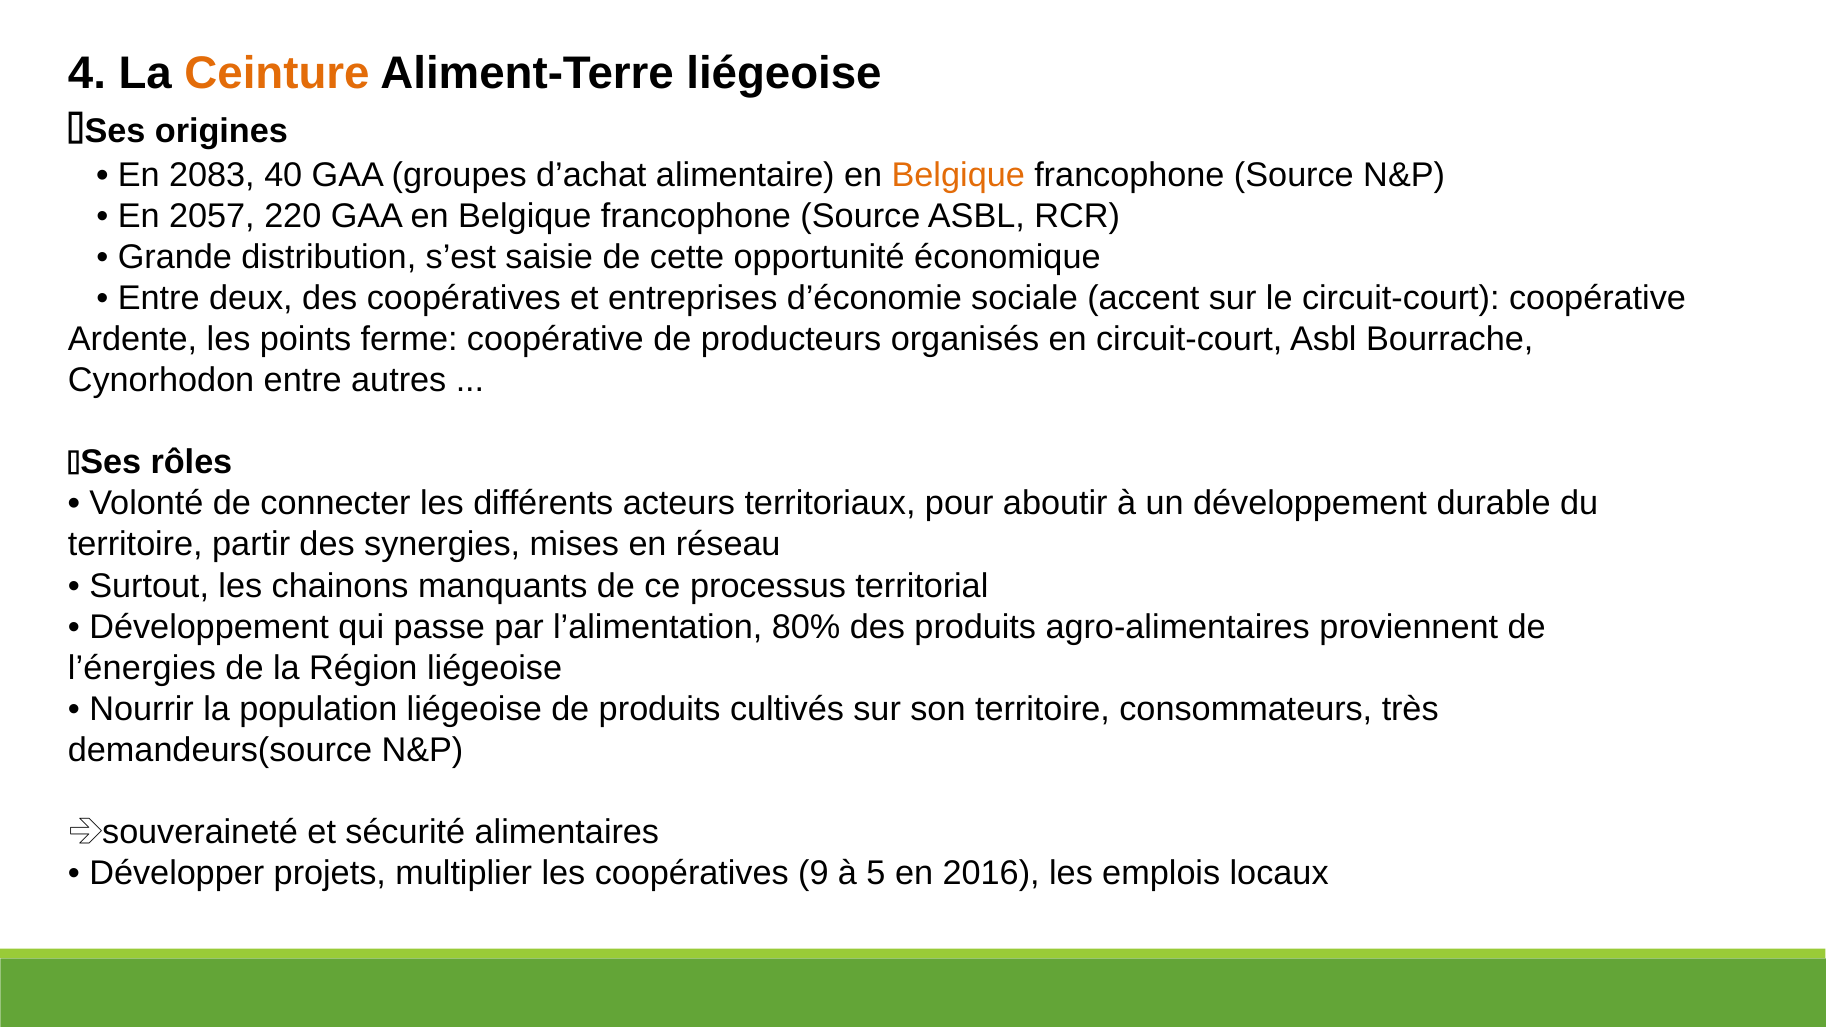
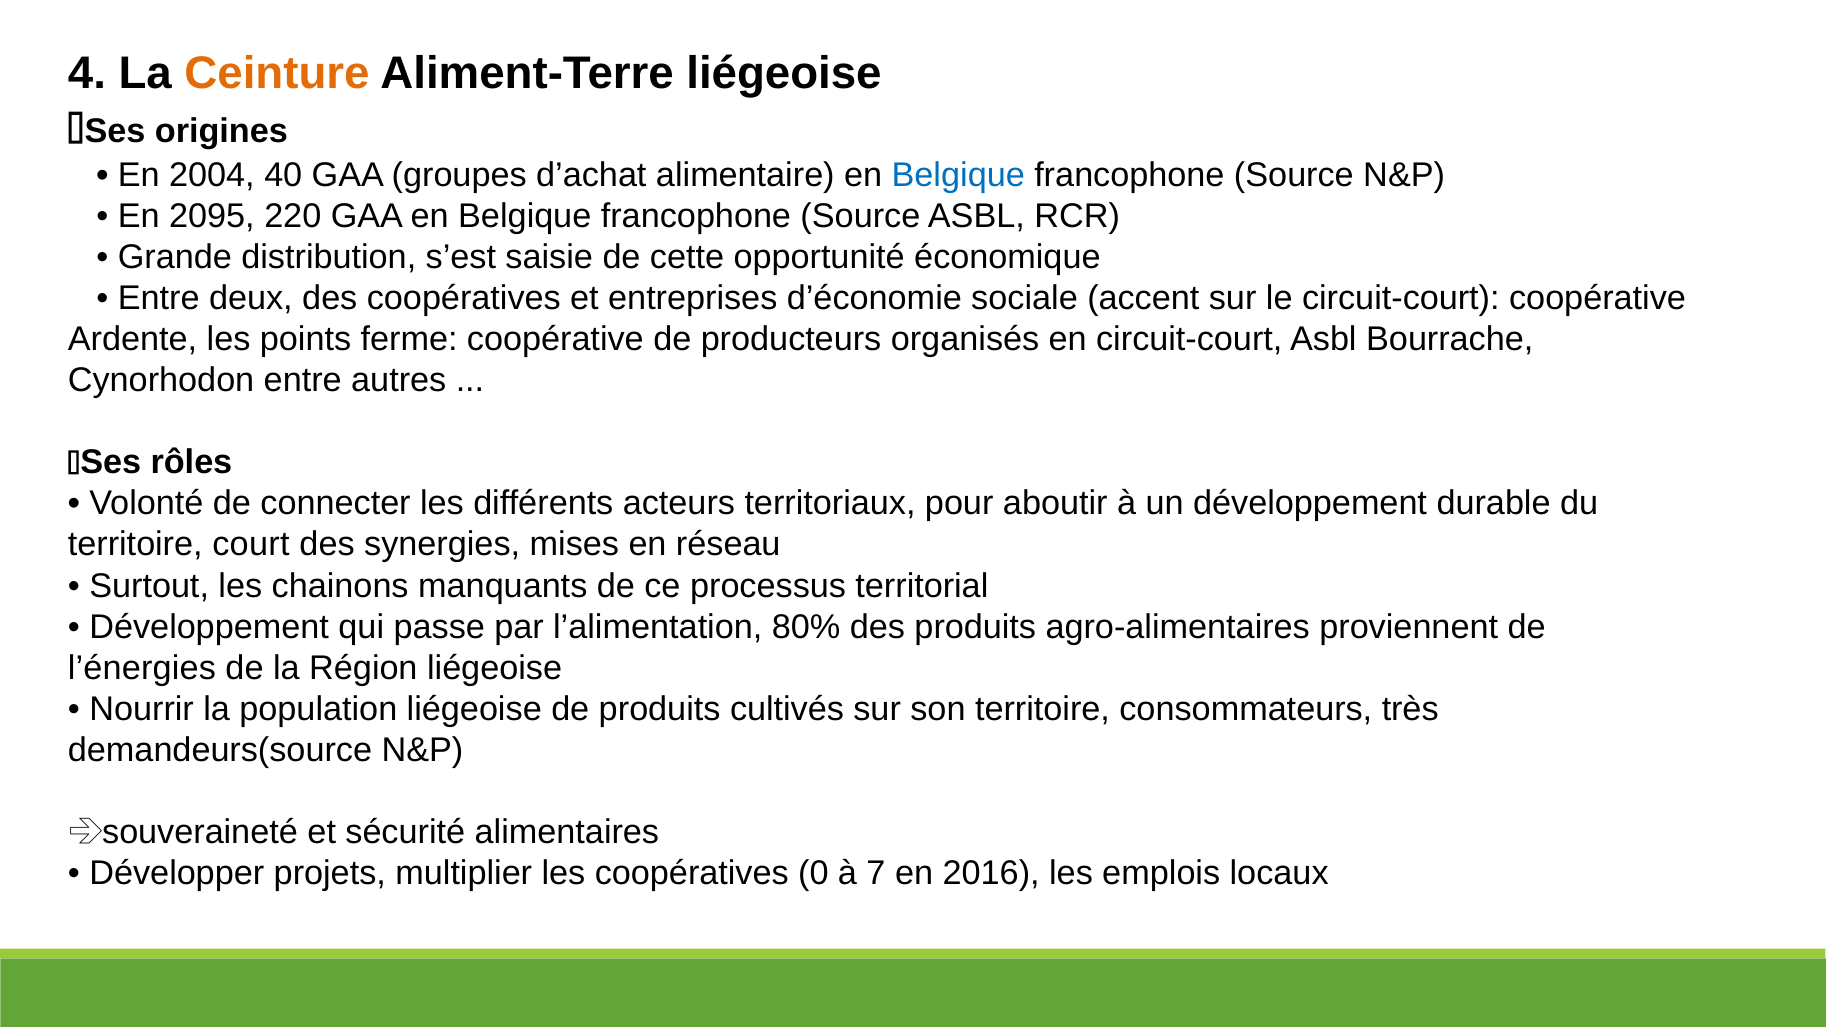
2083: 2083 -> 2004
Belgique at (958, 175) colour: orange -> blue
2057: 2057 -> 2095
partir: partir -> court
9: 9 -> 0
5: 5 -> 7
